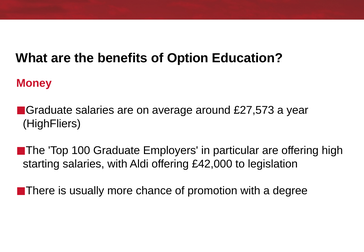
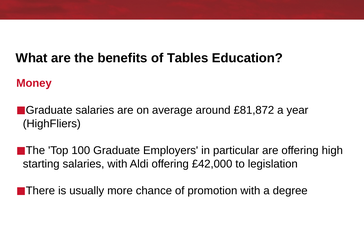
Option: Option -> Tables
£27,573: £27,573 -> £81,872
